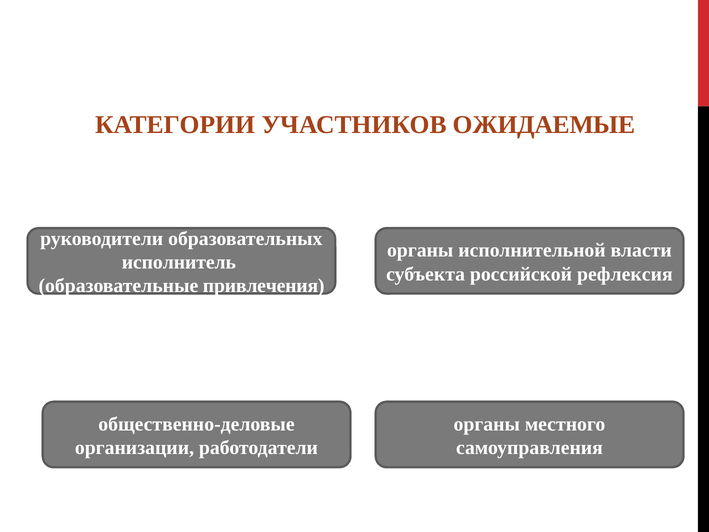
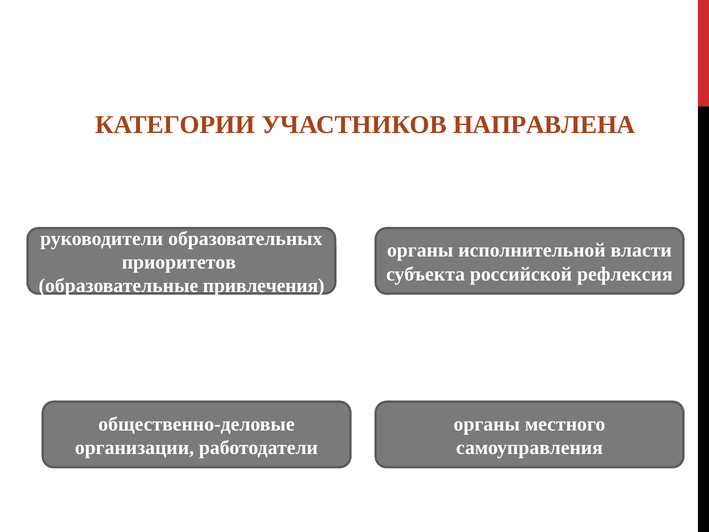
ОЖИДАЕМЫЕ: ОЖИДАЕМЫЕ -> НАПРАВЛЕНА
исполнитель: исполнитель -> приоритетов
